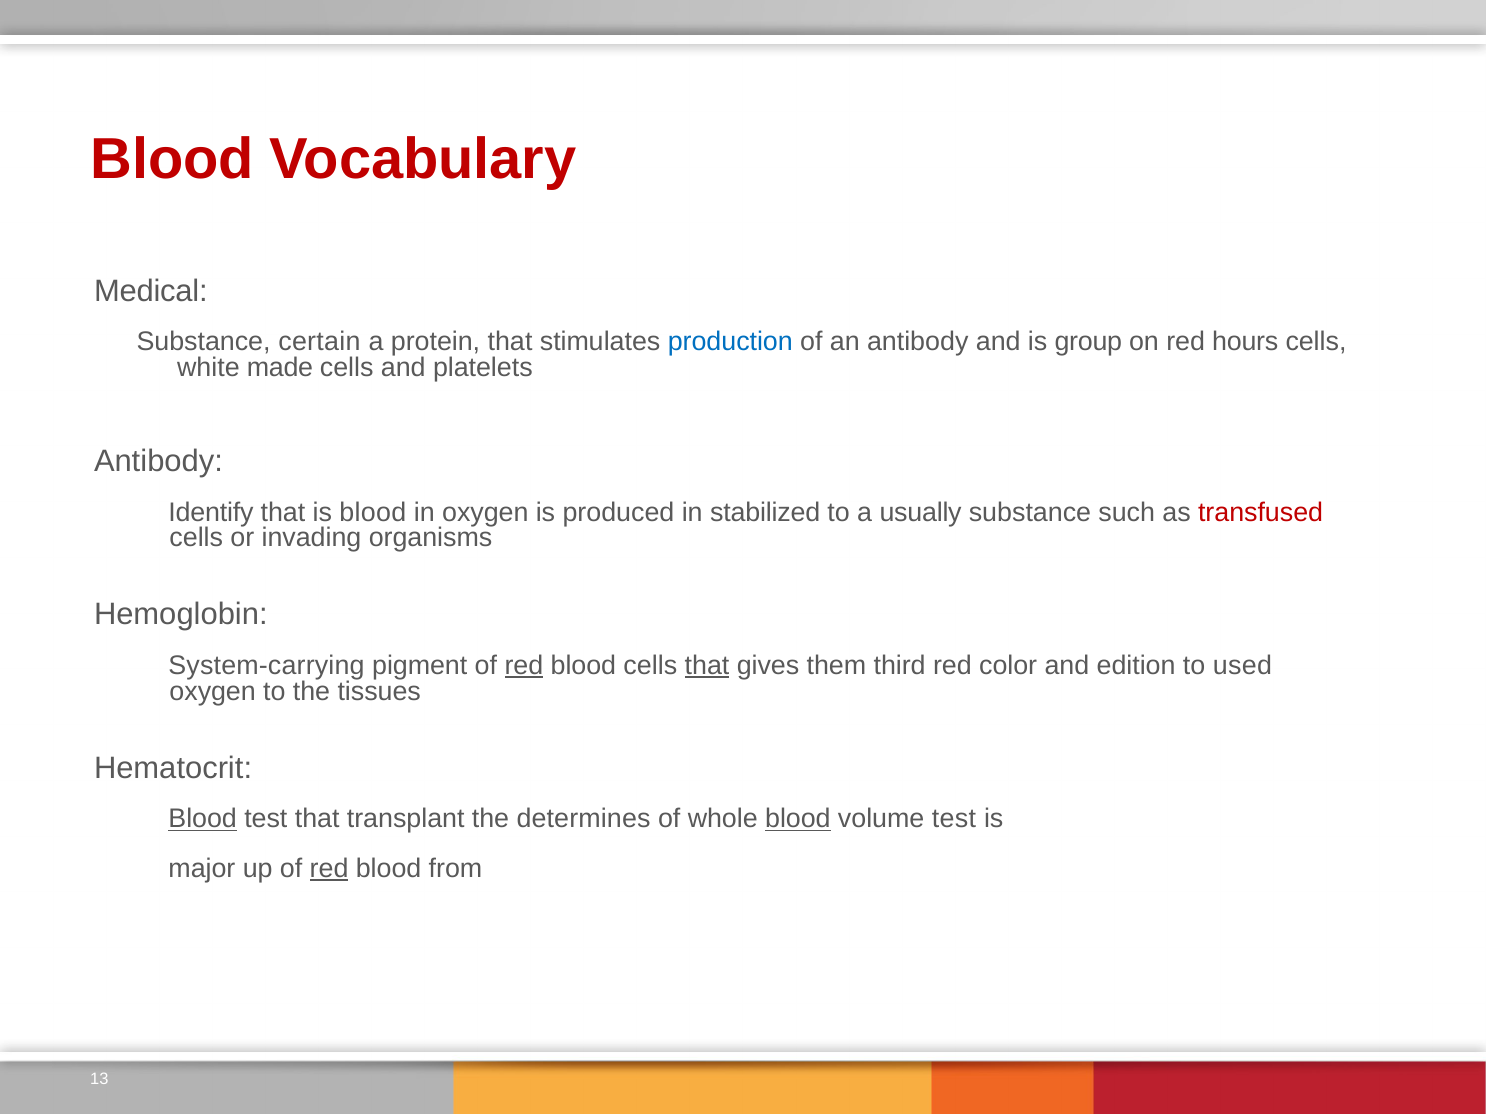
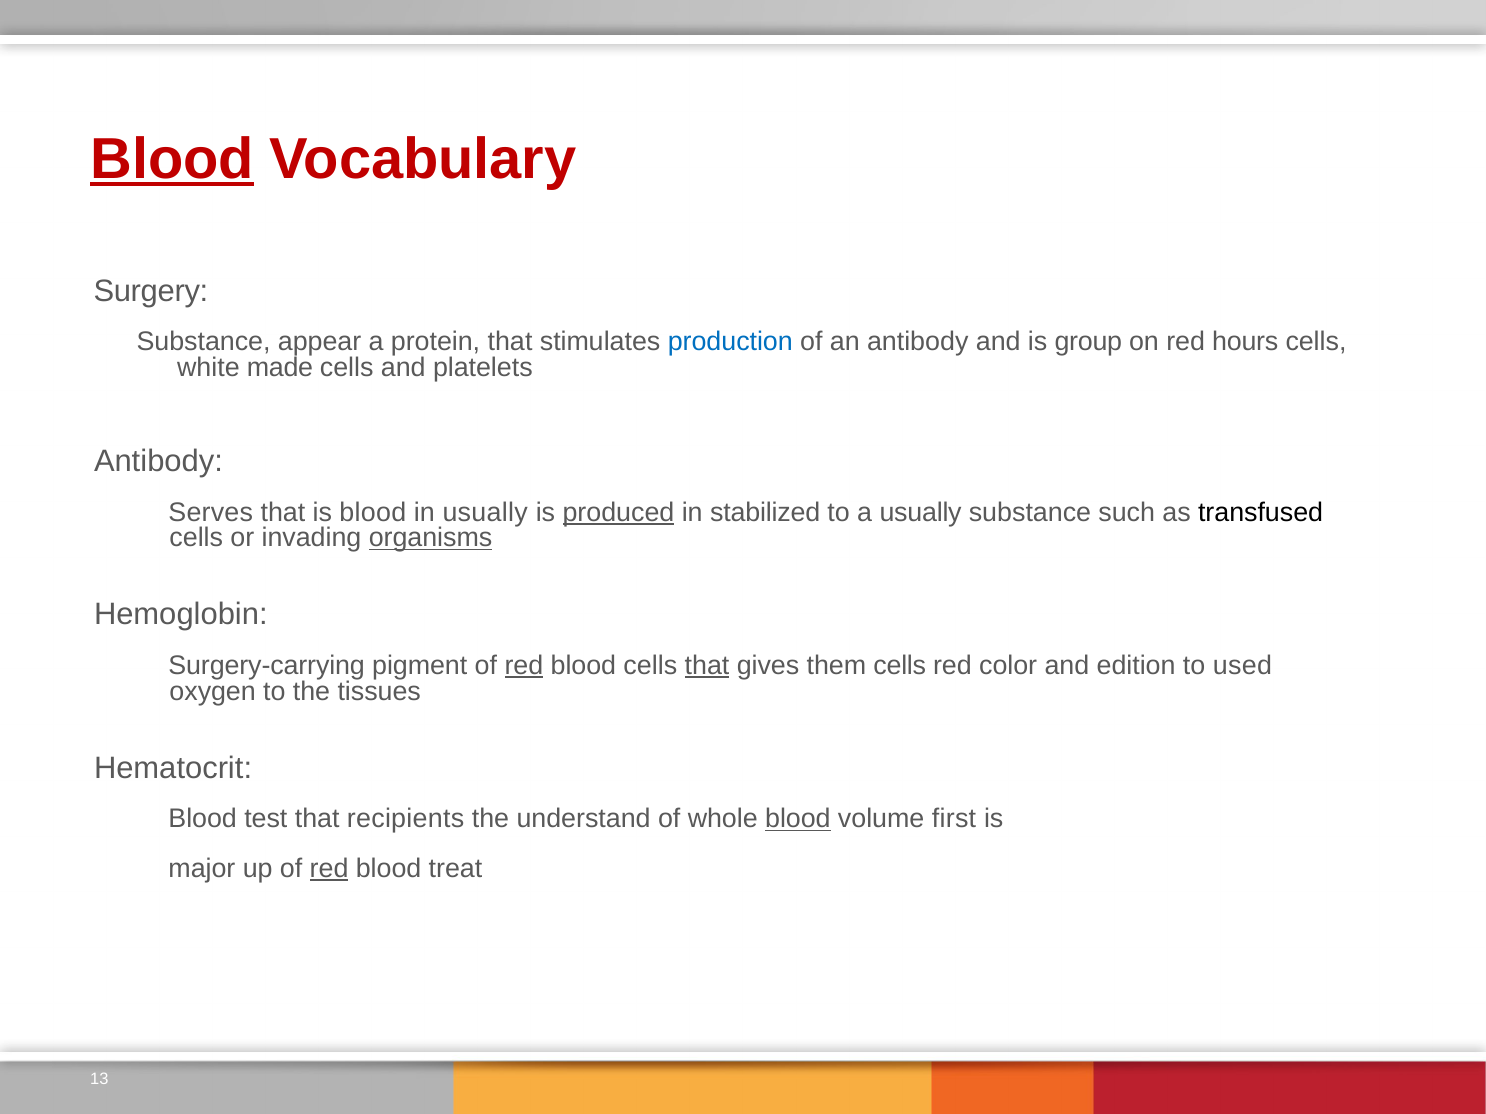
Blood at (172, 159) underline: none -> present
Medical: Medical -> Surgery
certain: certain -> appear
Identify: Identify -> Serves
in oxygen: oxygen -> usually
produced underline: none -> present
transfused colour: red -> black
organisms underline: none -> present
System-carrying: System-carrying -> Surgery-carrying
them third: third -> cells
Blood at (203, 819) underline: present -> none
transplant: transplant -> recipients
determines: determines -> understand
volume test: test -> first
from: from -> treat
